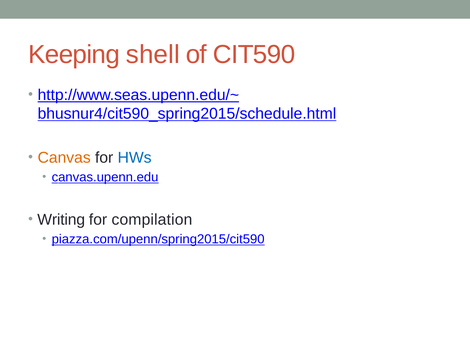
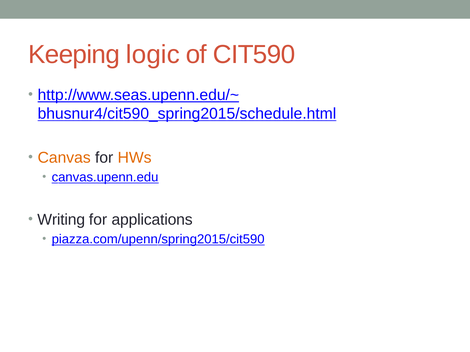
shell: shell -> logic
HWs colour: blue -> orange
compilation: compilation -> applications
